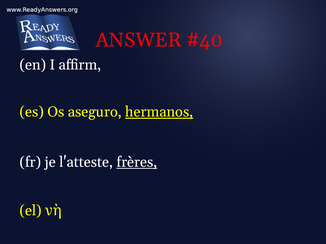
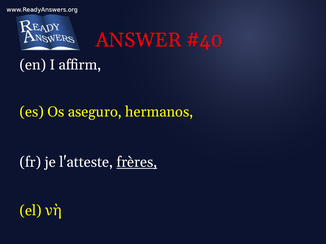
hermanos underline: present -> none
